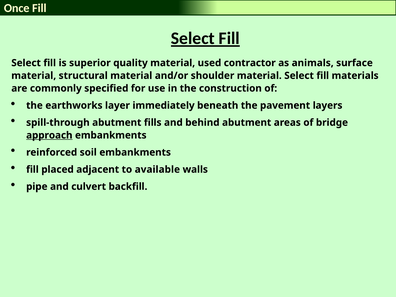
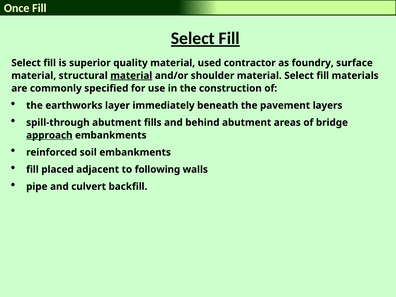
animals: animals -> foundry
material at (131, 76) underline: none -> present
available: available -> following
